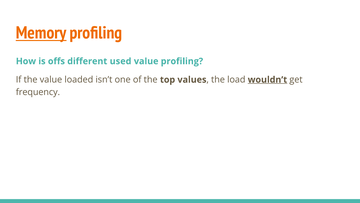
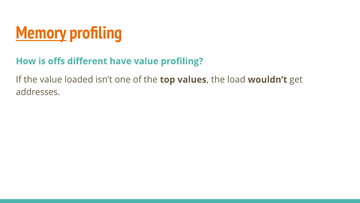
used: used -> have
wouldn’t underline: present -> none
frequency: frequency -> addresses
